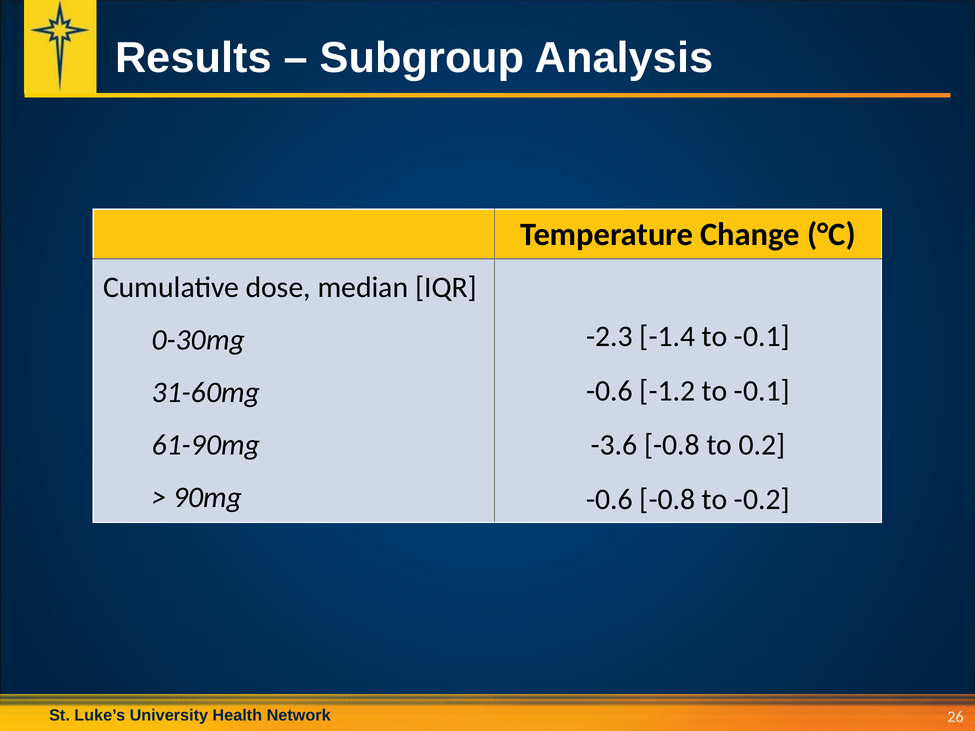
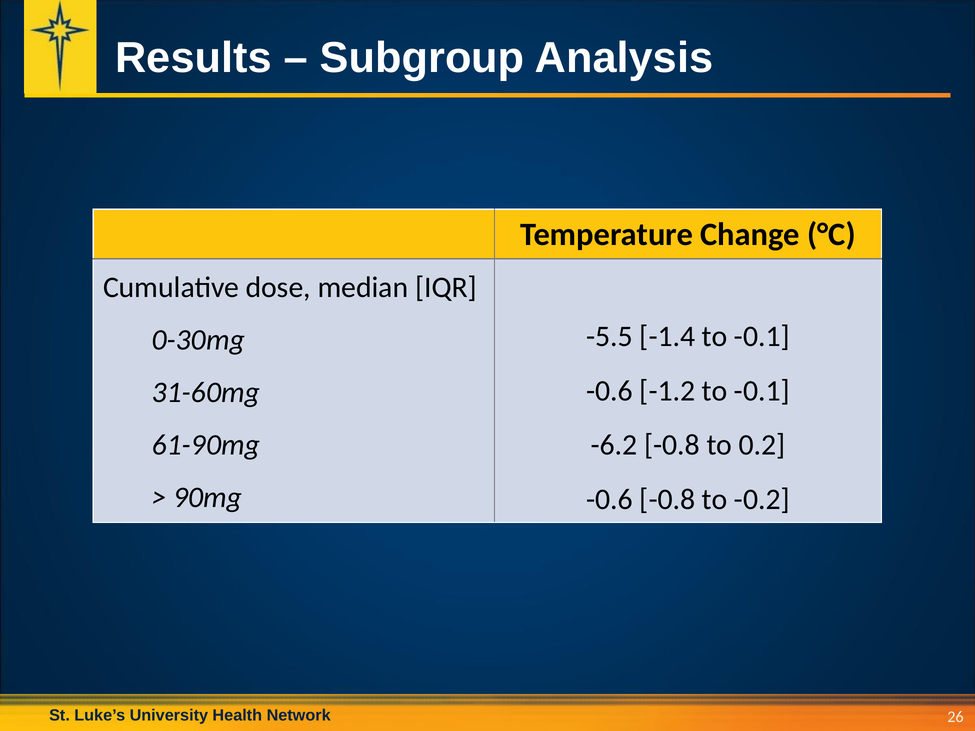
-2.3: -2.3 -> -5.5
-3.6: -3.6 -> -6.2
